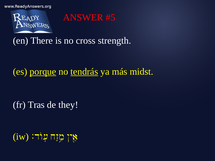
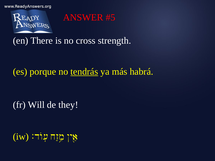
porque underline: present -> none
midst: midst -> habrá
Tras: Tras -> Will
